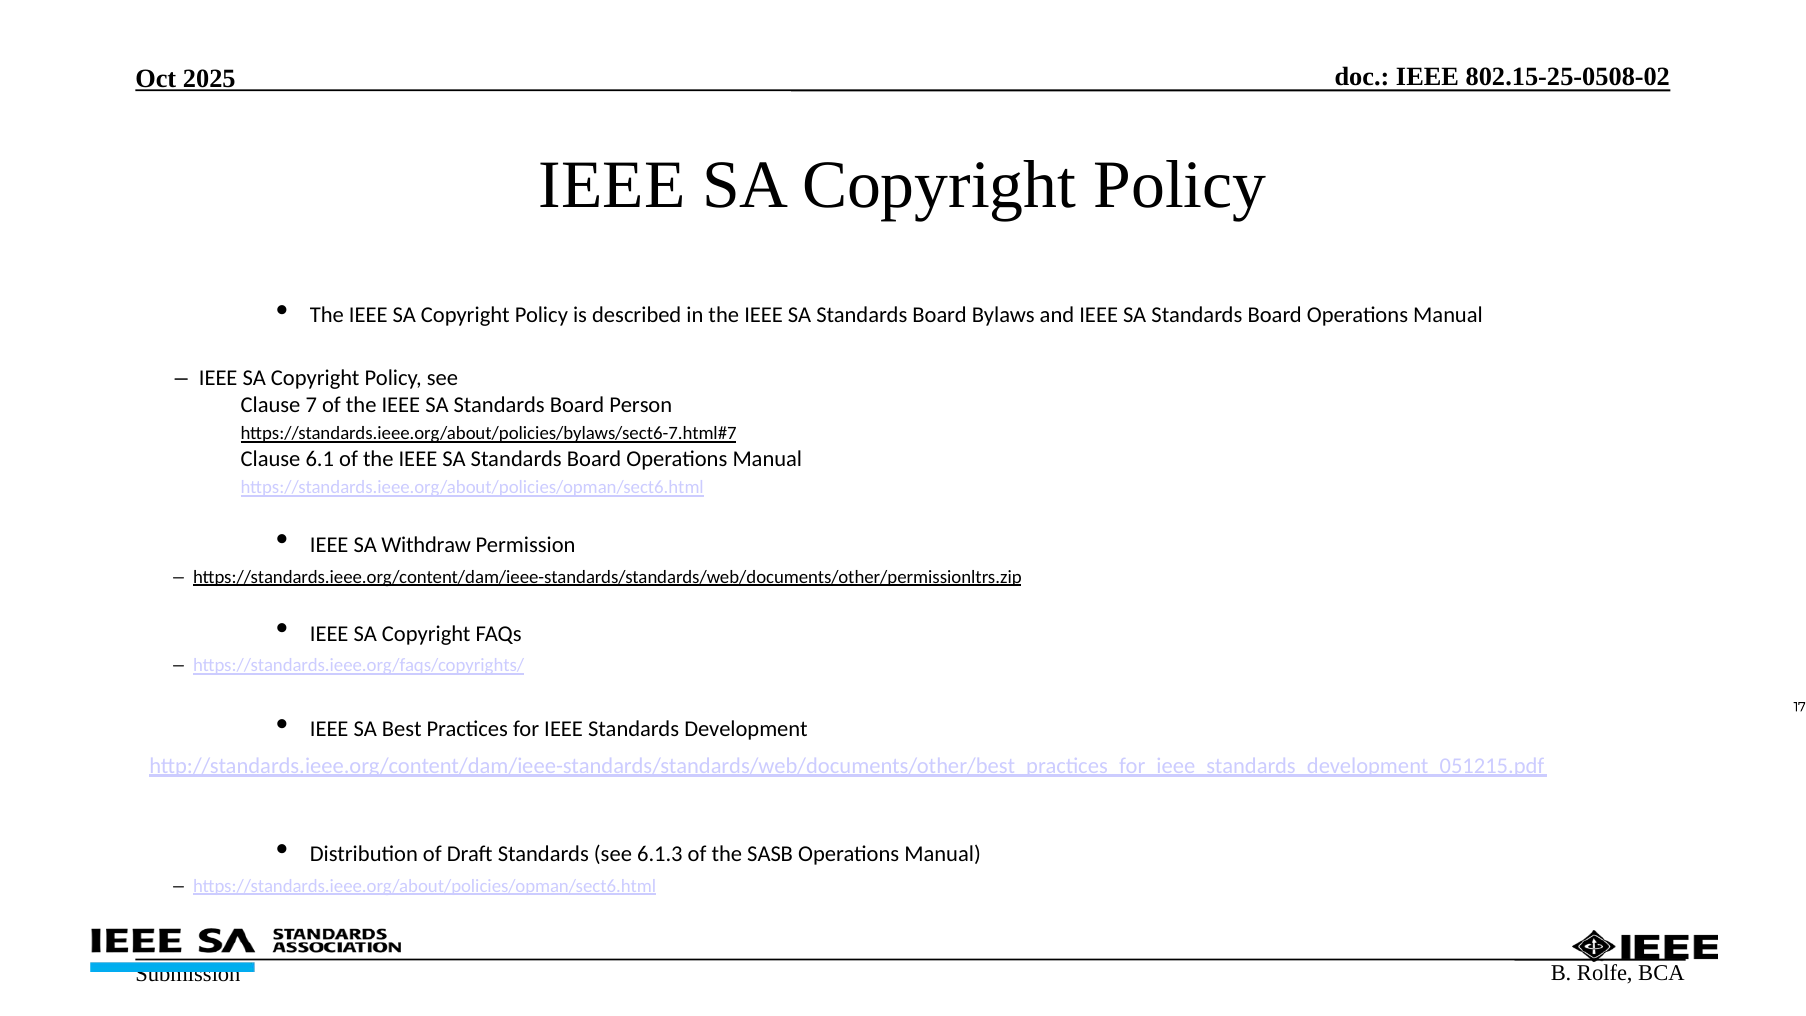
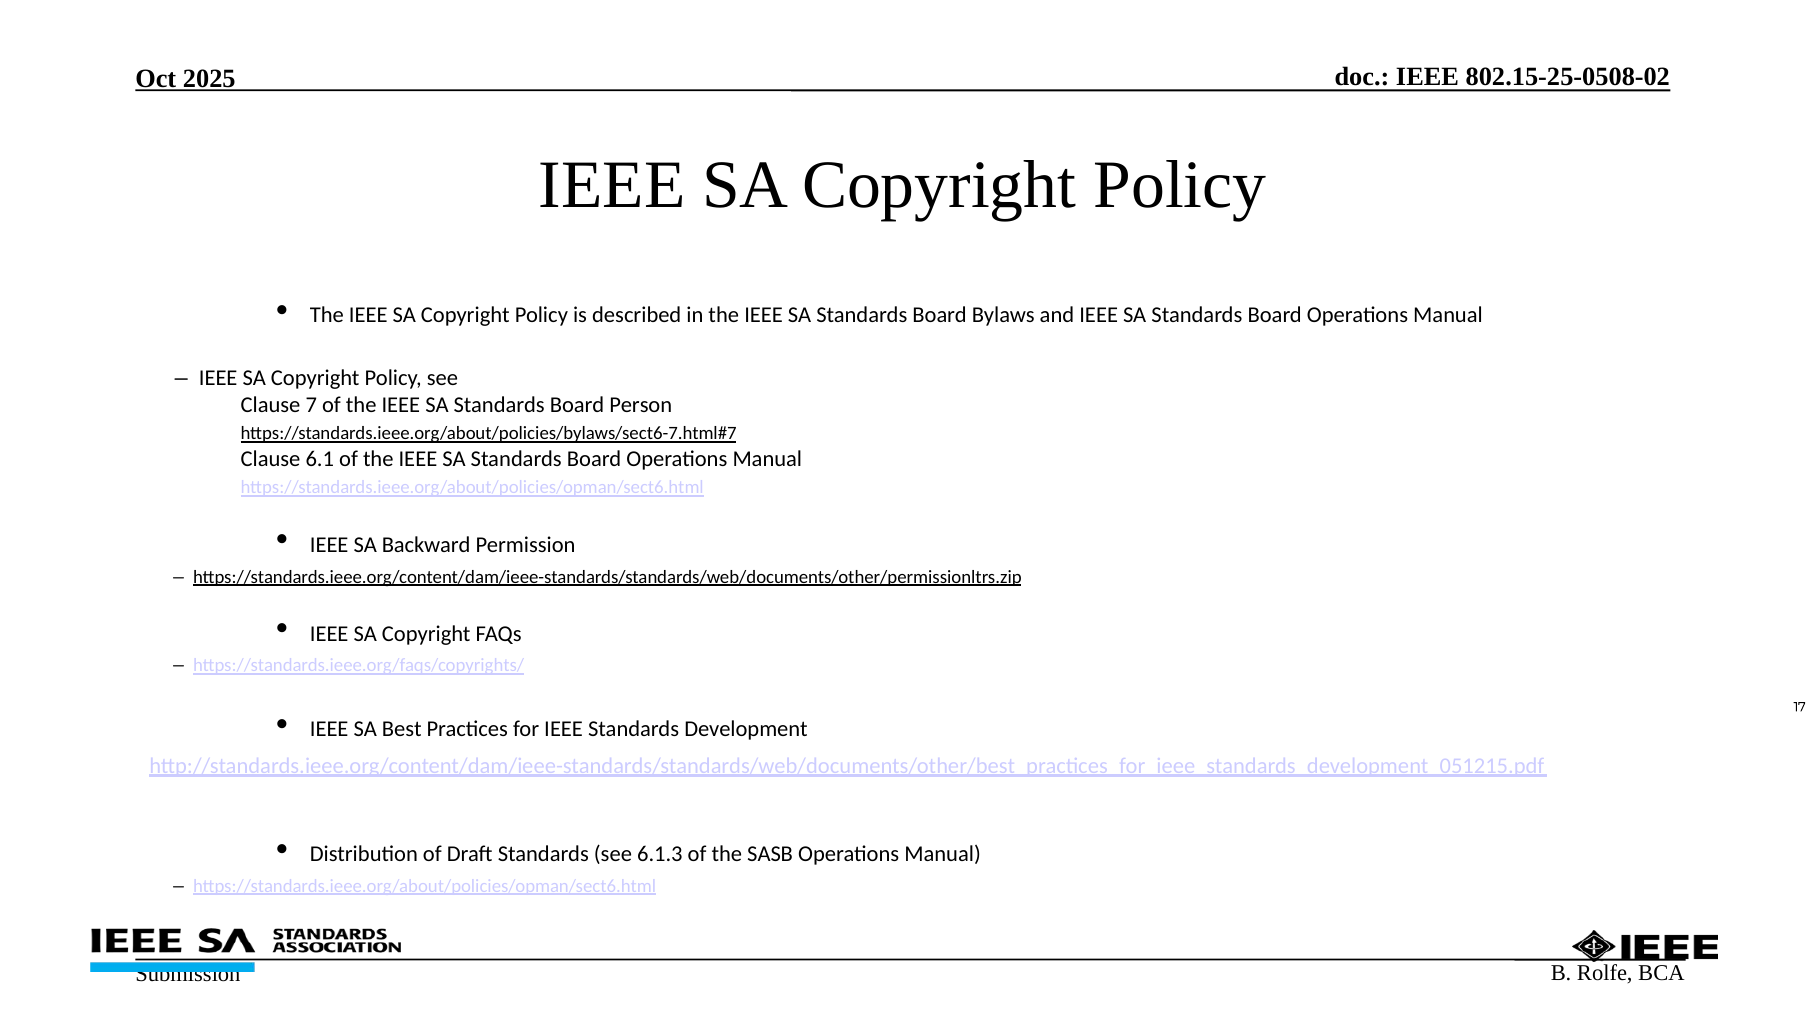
Withdraw: Withdraw -> Backward
